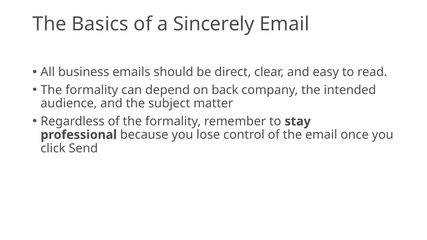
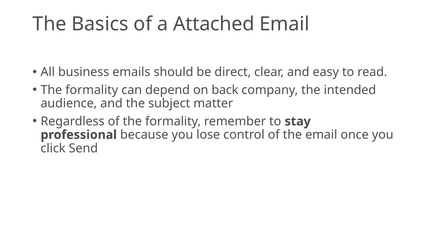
Sincerely: Sincerely -> Attached
